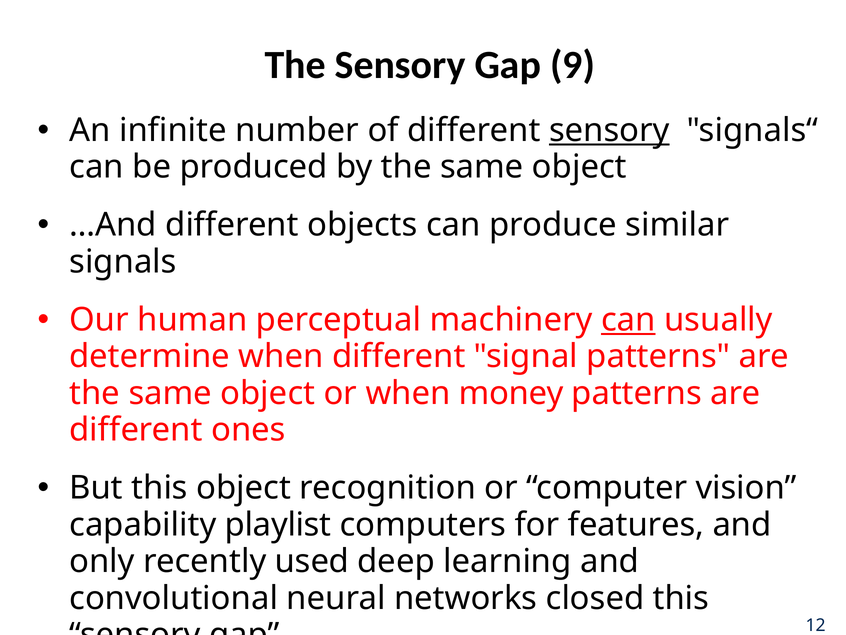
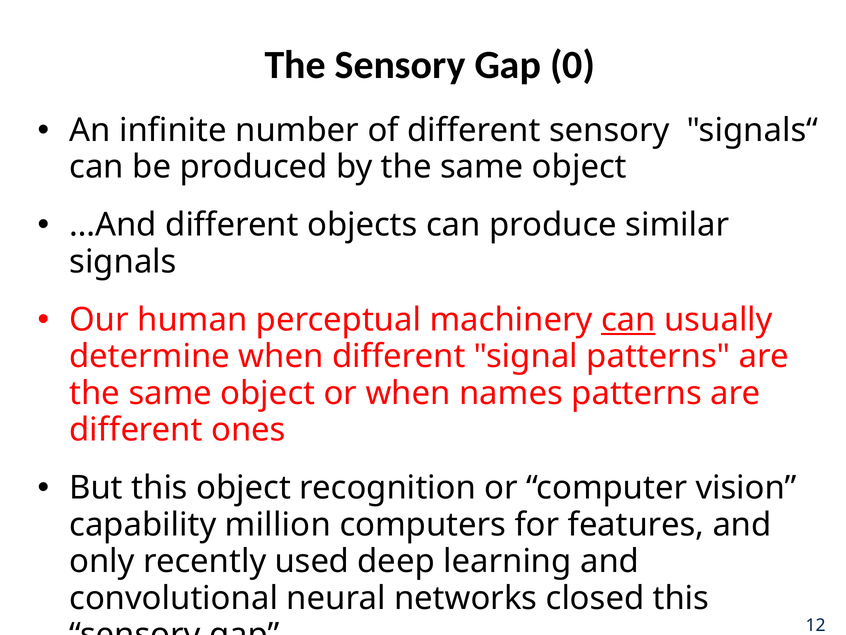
9: 9 -> 0
sensory at (609, 130) underline: present -> none
money: money -> names
playlist: playlist -> million
